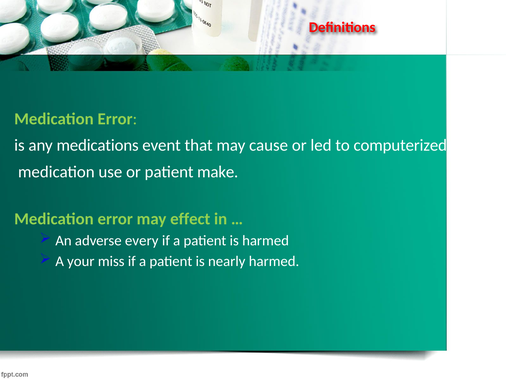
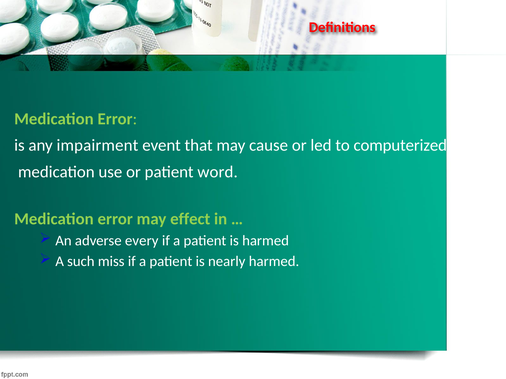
medications: medications -> impairment
make: make -> word
your: your -> such
